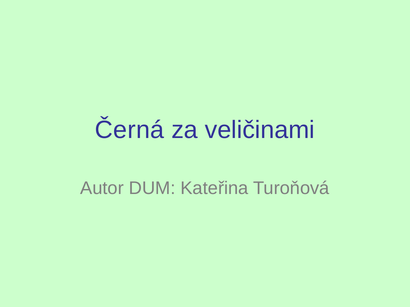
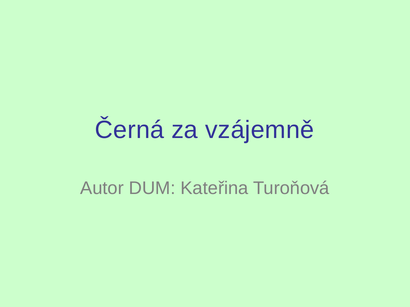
veličinami: veličinami -> vzájemně
